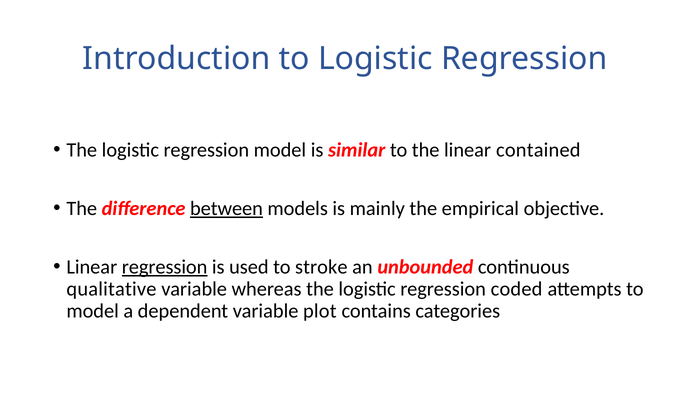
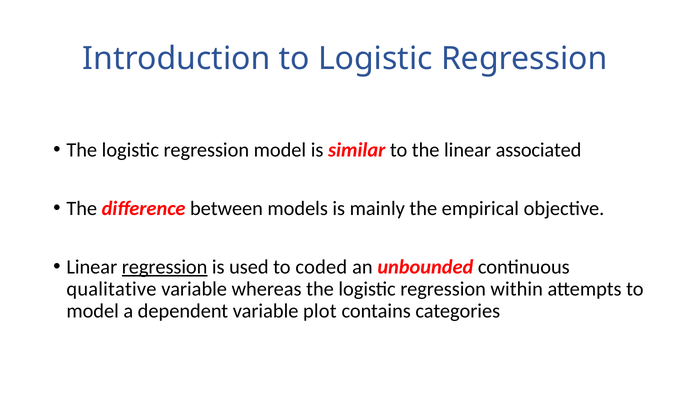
contained: contained -> associated
between underline: present -> none
stroke: stroke -> coded
coded: coded -> within
